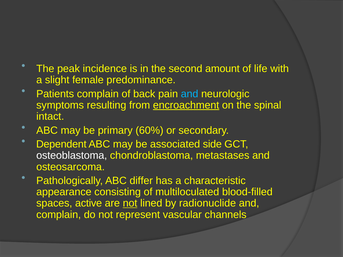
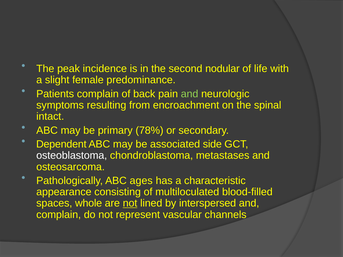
amount: amount -> nodular
and at (190, 94) colour: light blue -> light green
encroachment underline: present -> none
60%: 60% -> 78%
differ: differ -> ages
active: active -> whole
radionuclide: radionuclide -> interspersed
